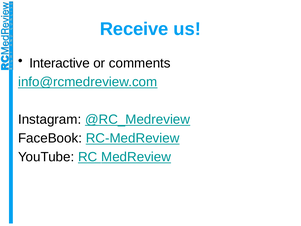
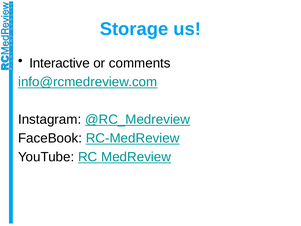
Receive: Receive -> Storage
